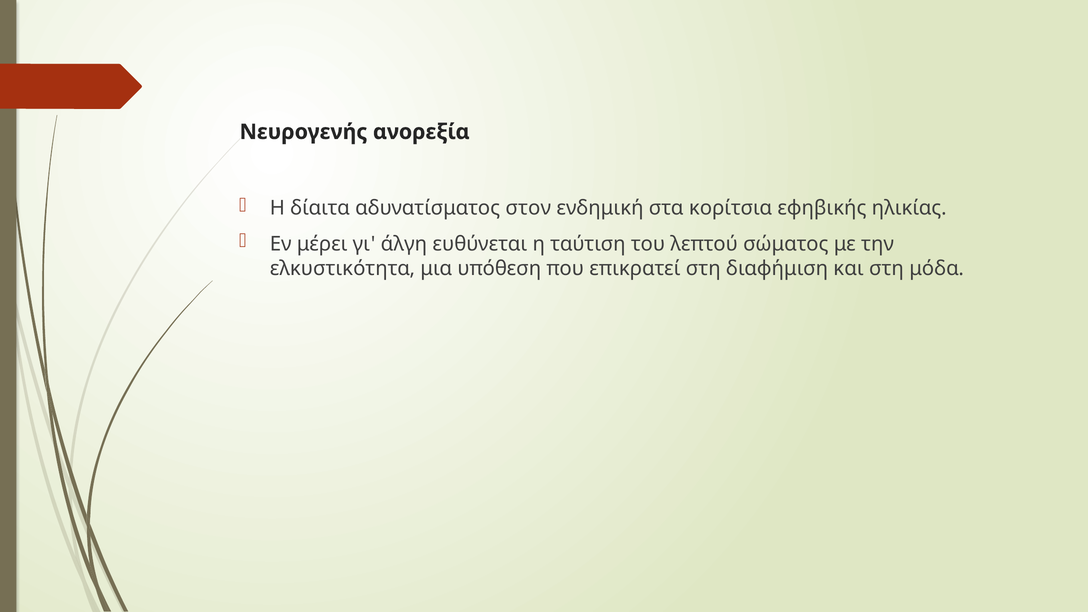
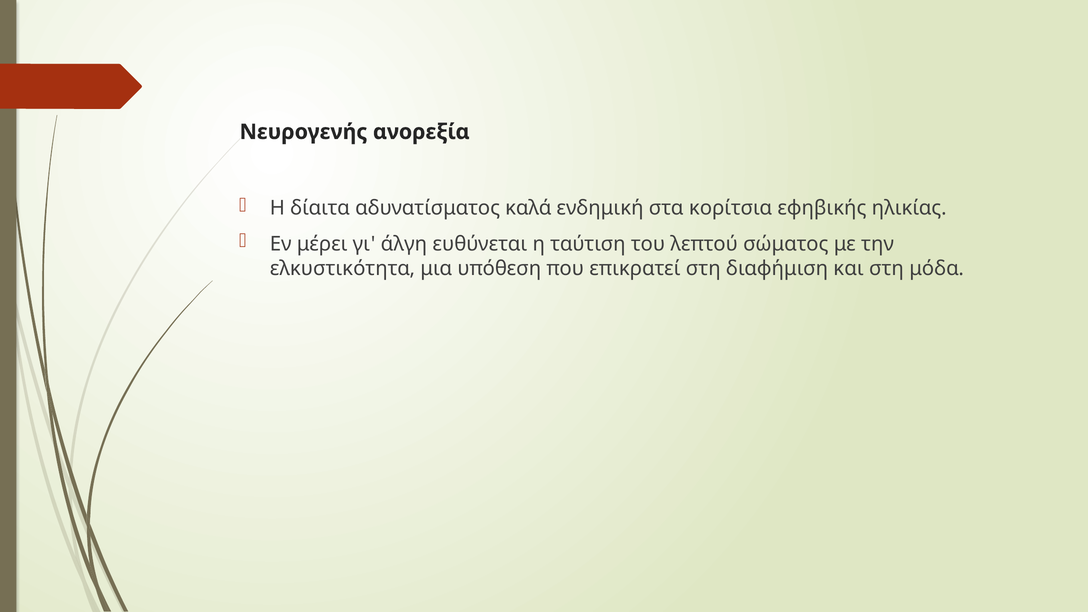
στον: στον -> καλά
